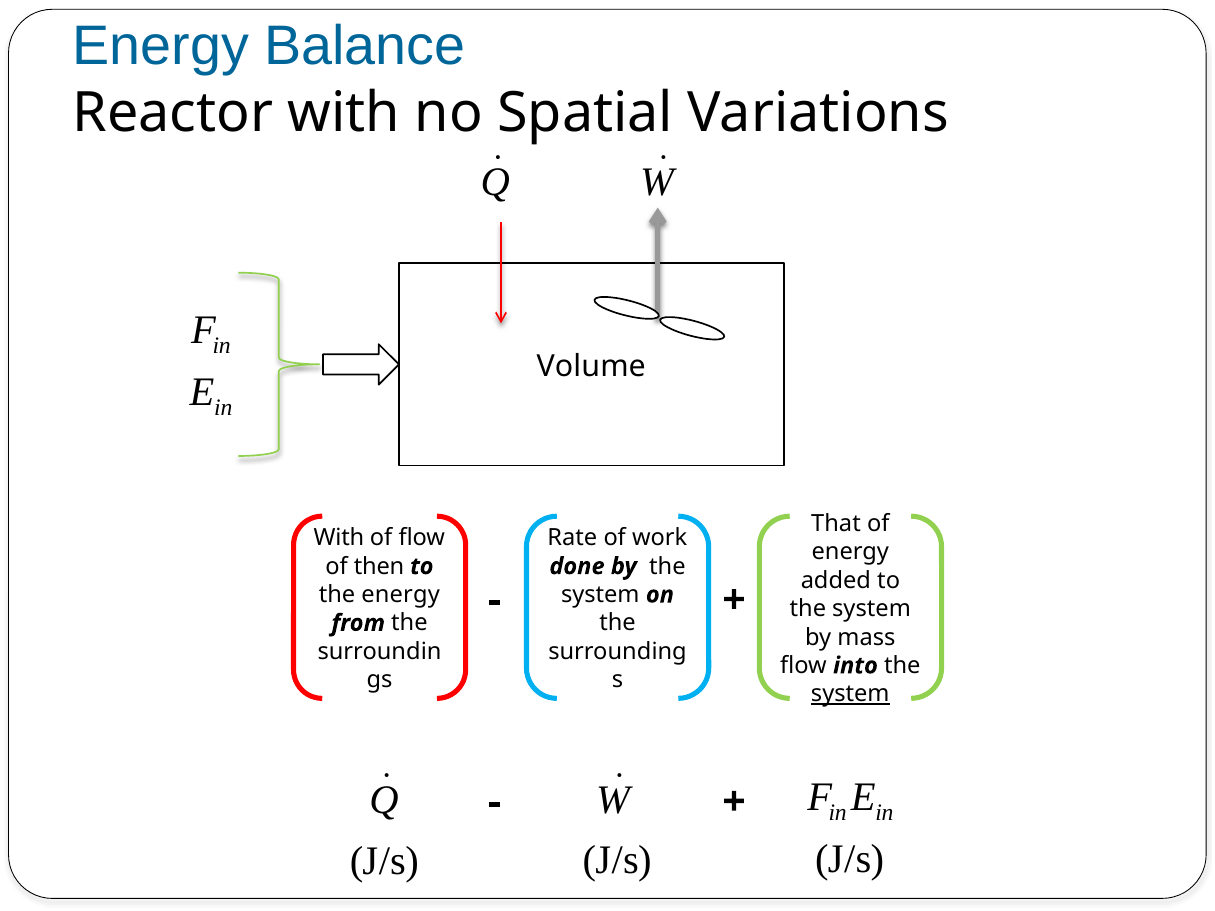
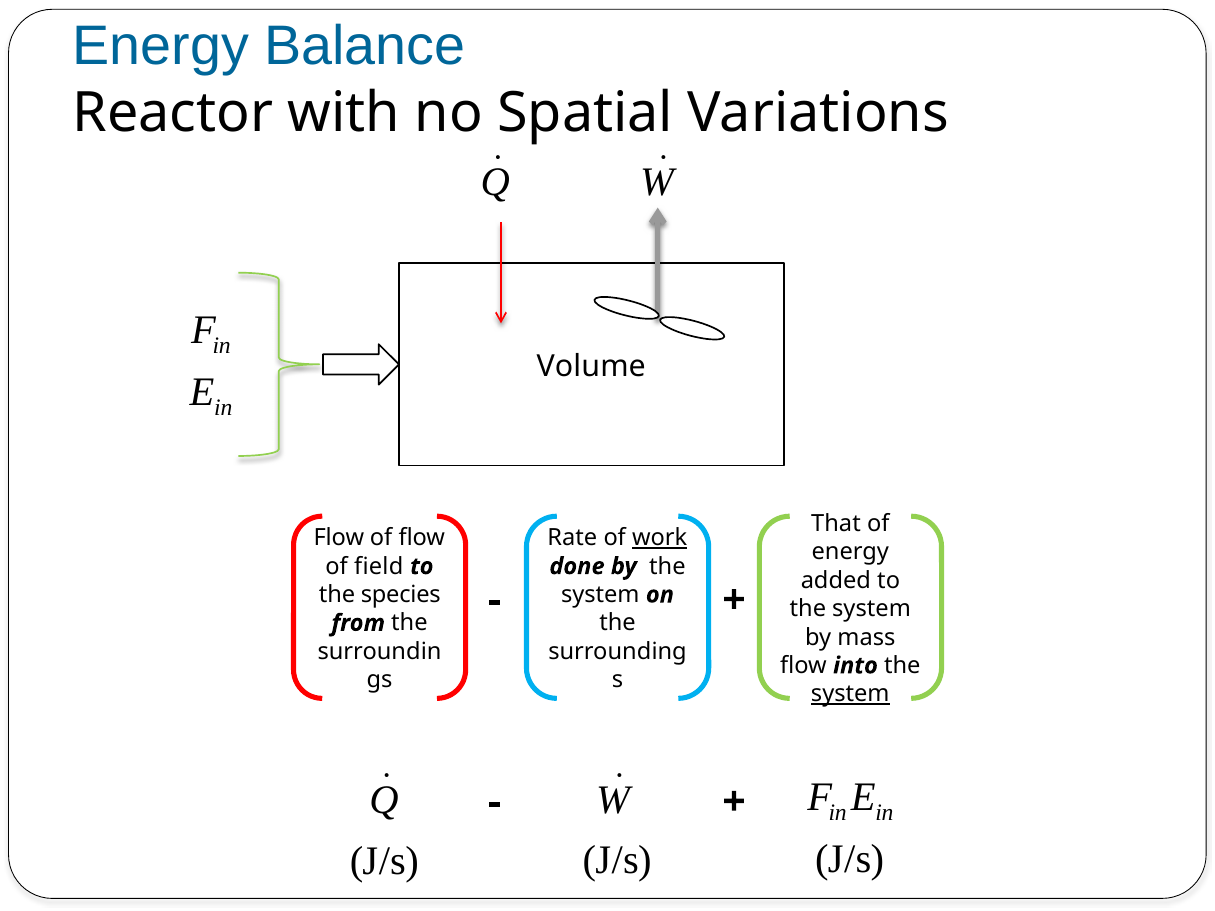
With at (339, 538): With -> Flow
work underline: none -> present
then: then -> field
the energy: energy -> species
